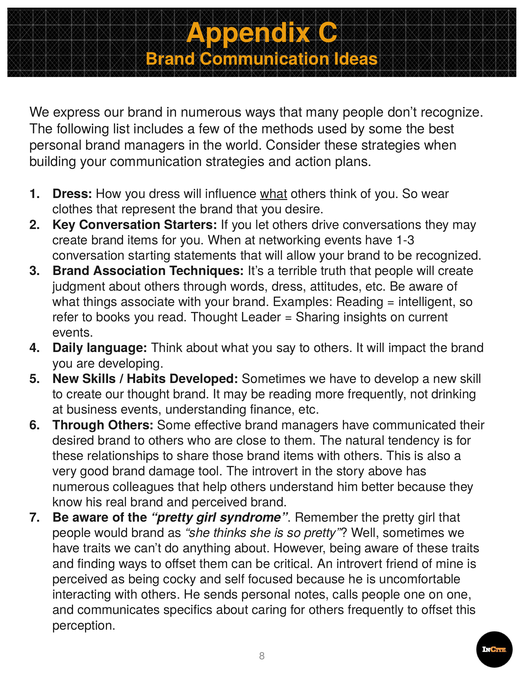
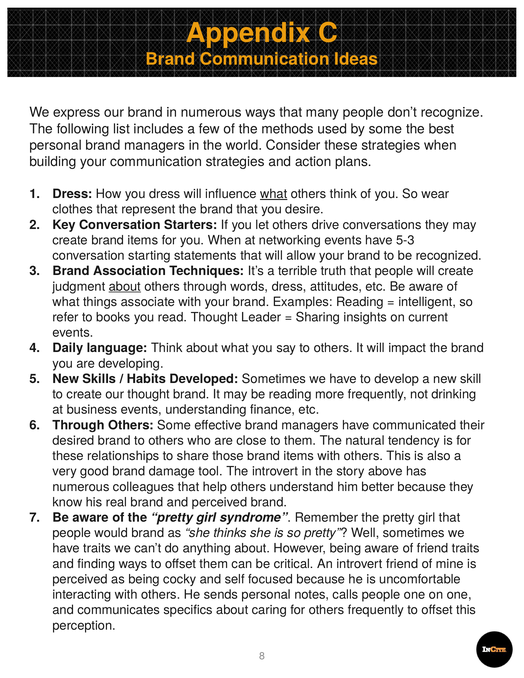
1-3: 1-3 -> 5-3
about at (125, 286) underline: none -> present
of these: these -> friend
